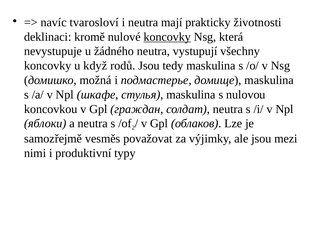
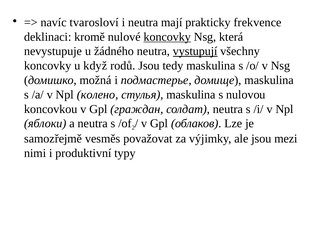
životnosti: životnosti -> frekvence
vystupují underline: none -> present
шкафе: шкафе -> колено
